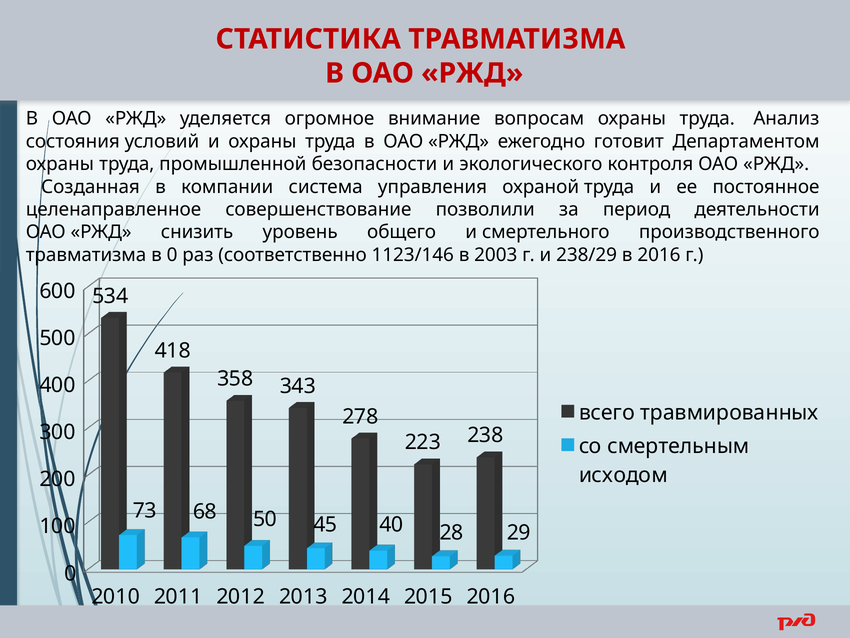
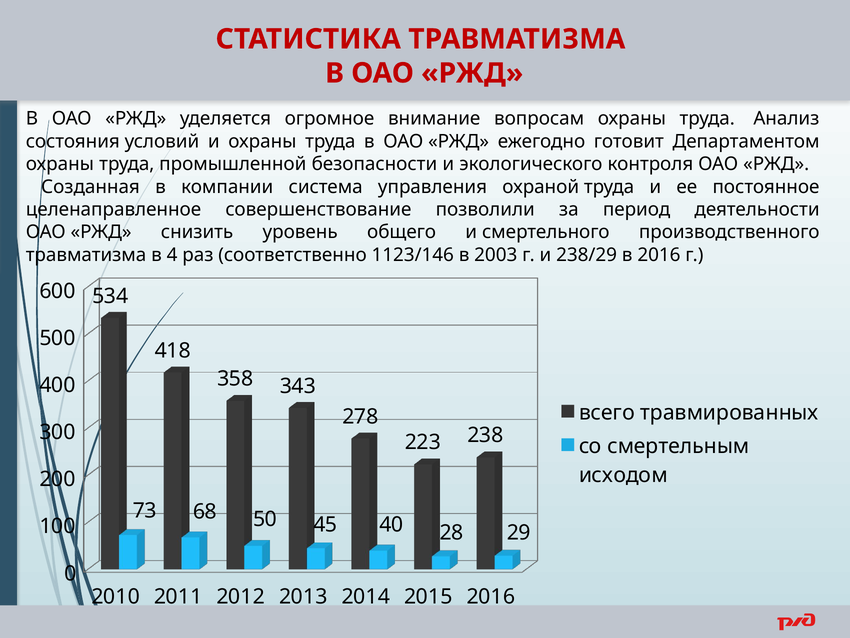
в 0: 0 -> 4
